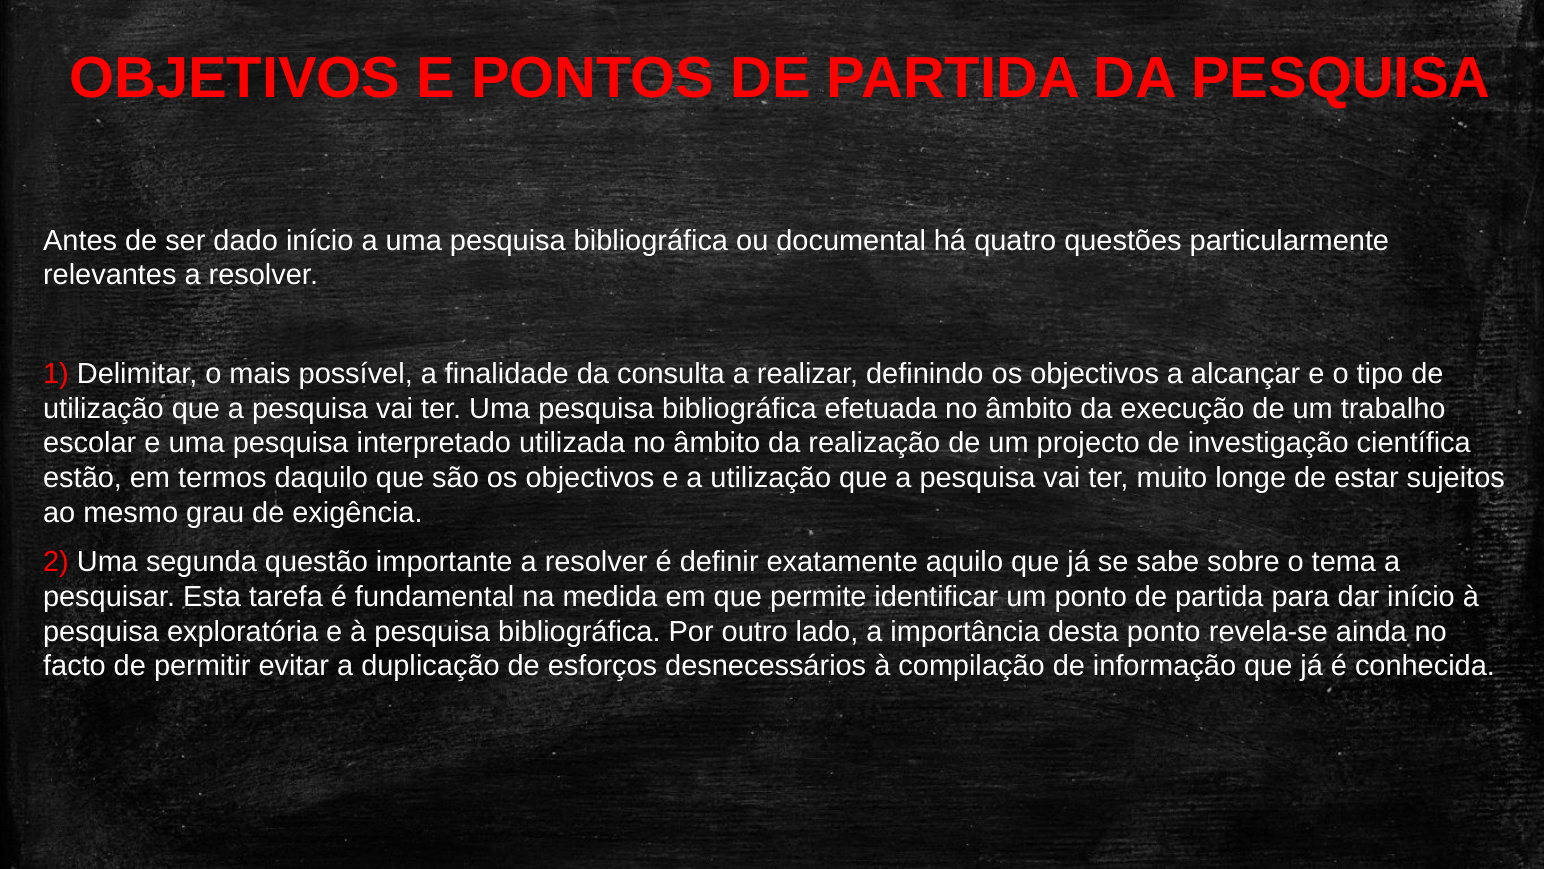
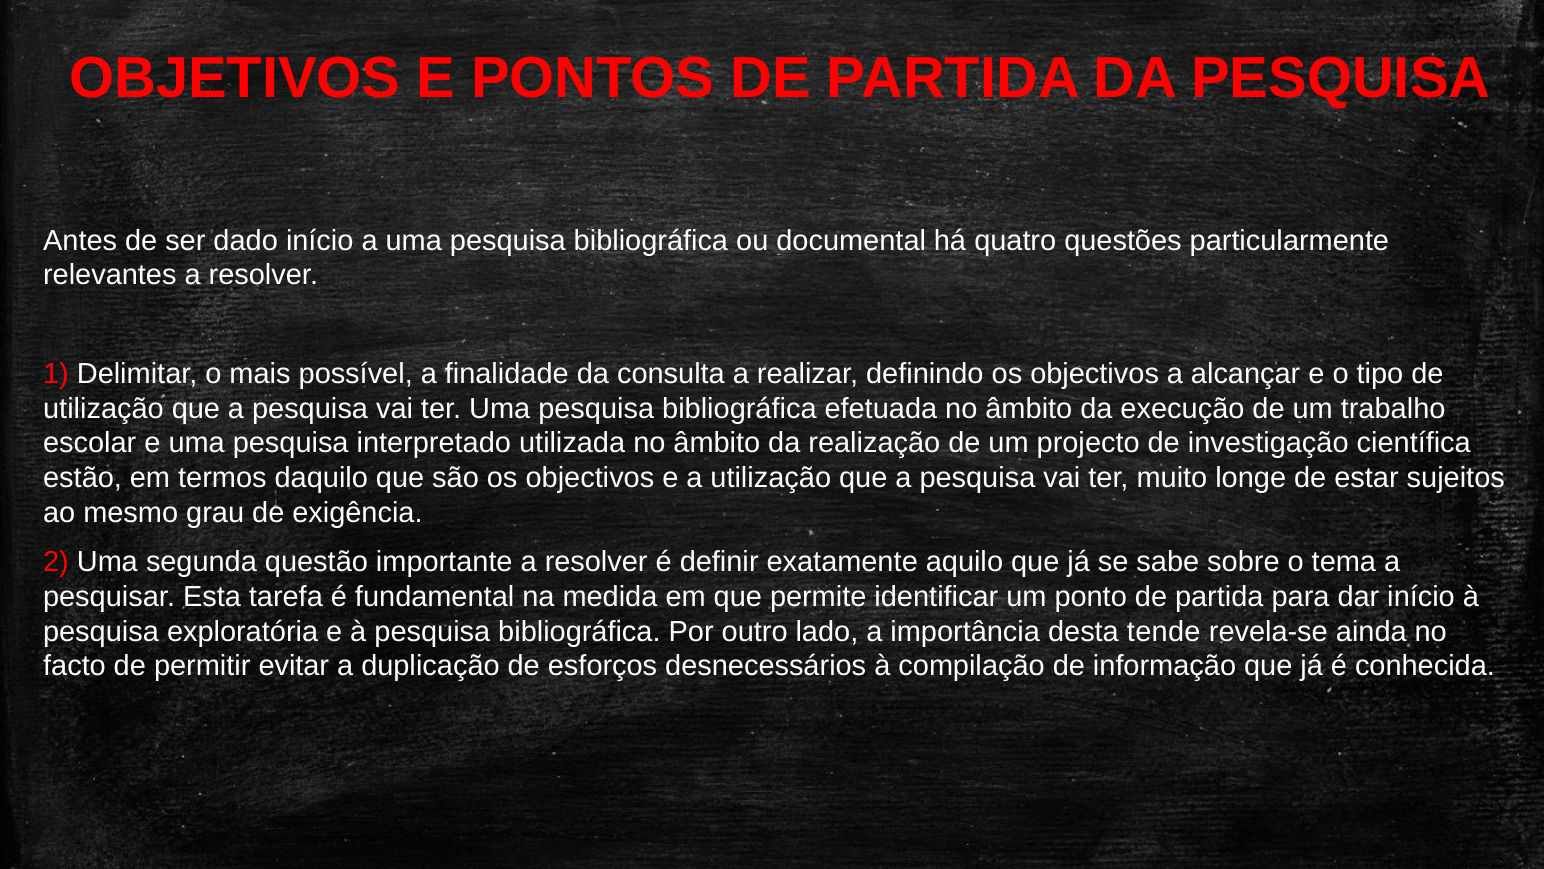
desta ponto: ponto -> tende
